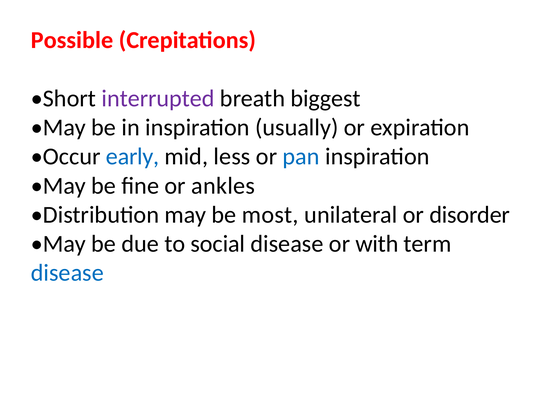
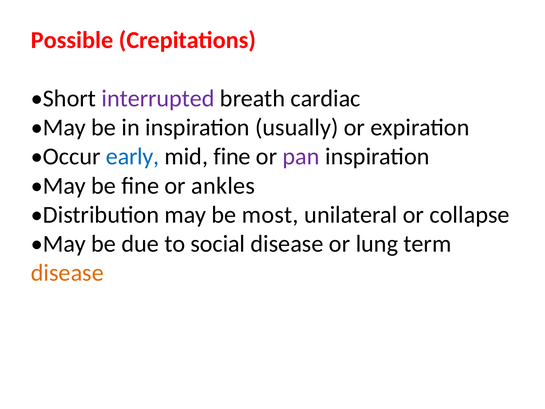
biggest: biggest -> cardiac
mid less: less -> fine
pan colour: blue -> purple
disorder: disorder -> collapse
with: with -> lung
disease at (67, 273) colour: blue -> orange
